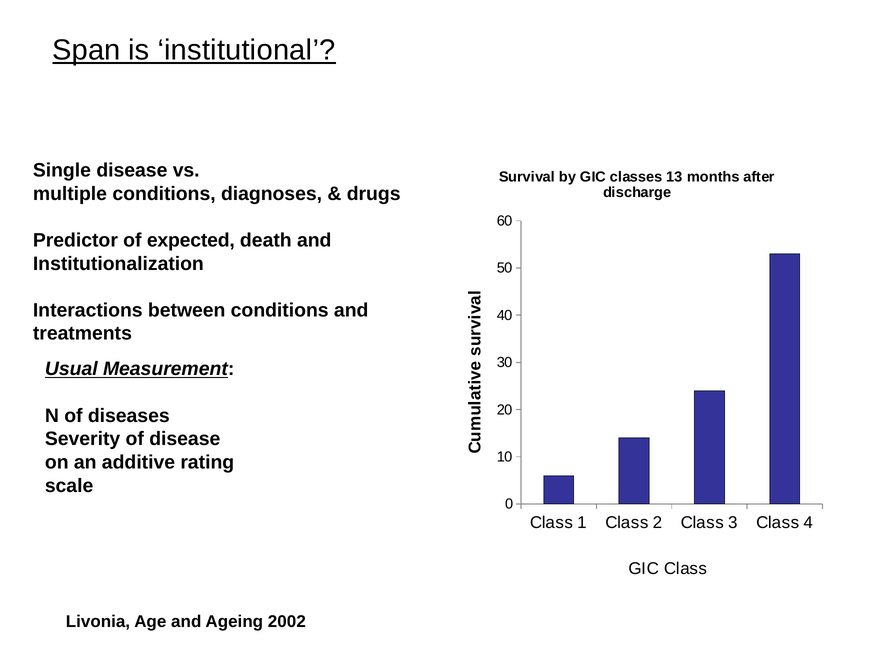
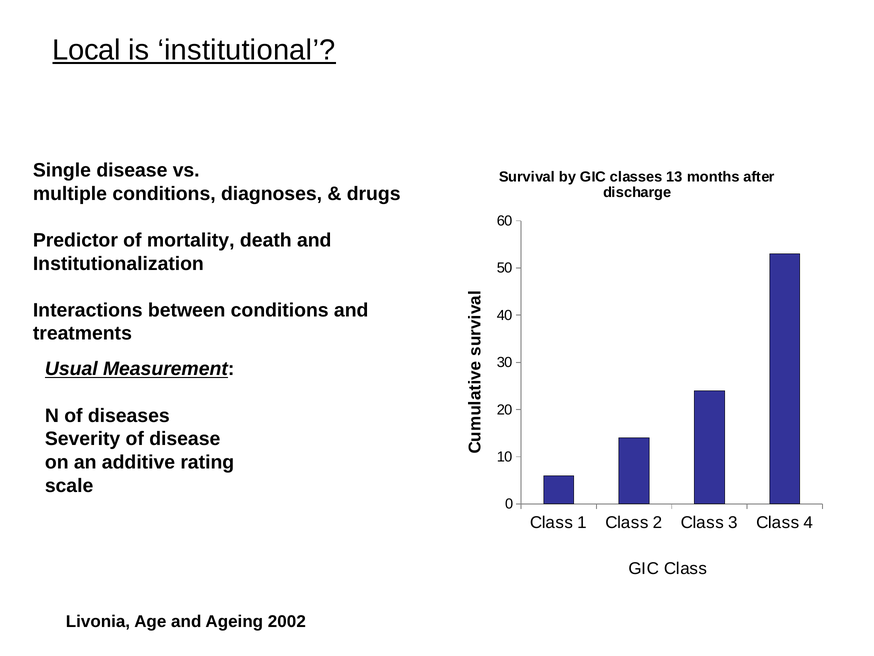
Span: Span -> Local
expected: expected -> mortality
